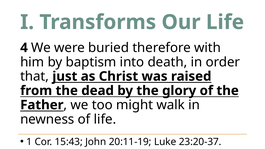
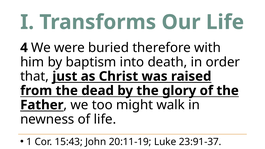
23:20-37: 23:20-37 -> 23:91-37
